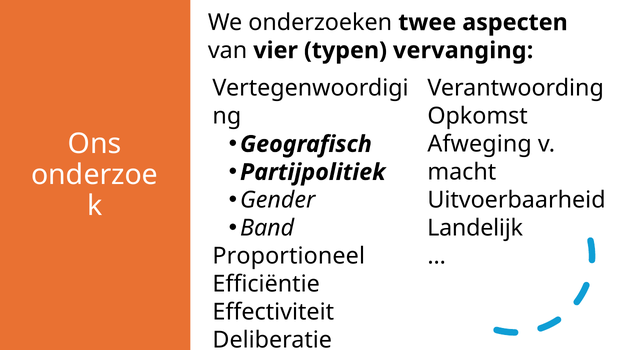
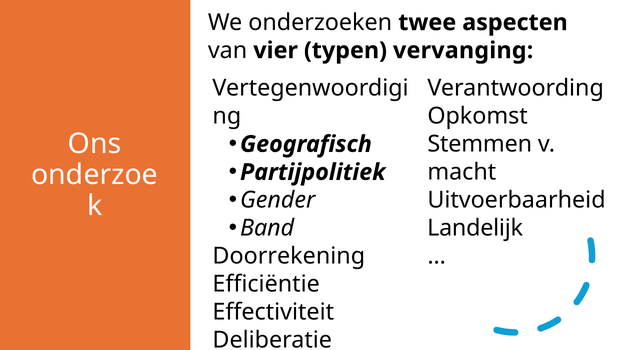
Afweging: Afweging -> Stemmen
Proportioneel: Proportioneel -> Doorrekening
